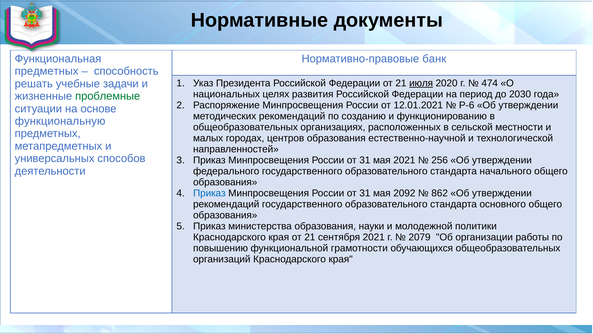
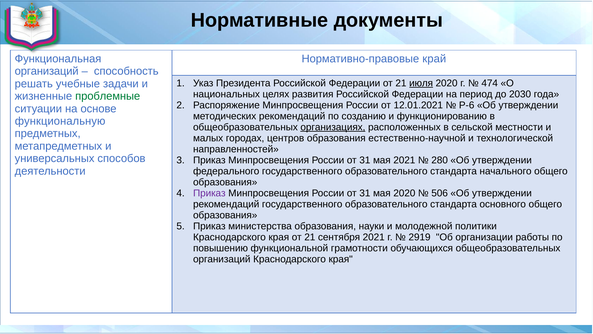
банк: банк -> край
предметных at (47, 71): предметных -> организаций
организациях underline: none -> present
256: 256 -> 280
Приказ at (209, 193) colour: blue -> purple
мая 2092: 2092 -> 2020
862: 862 -> 506
2079: 2079 -> 2919
